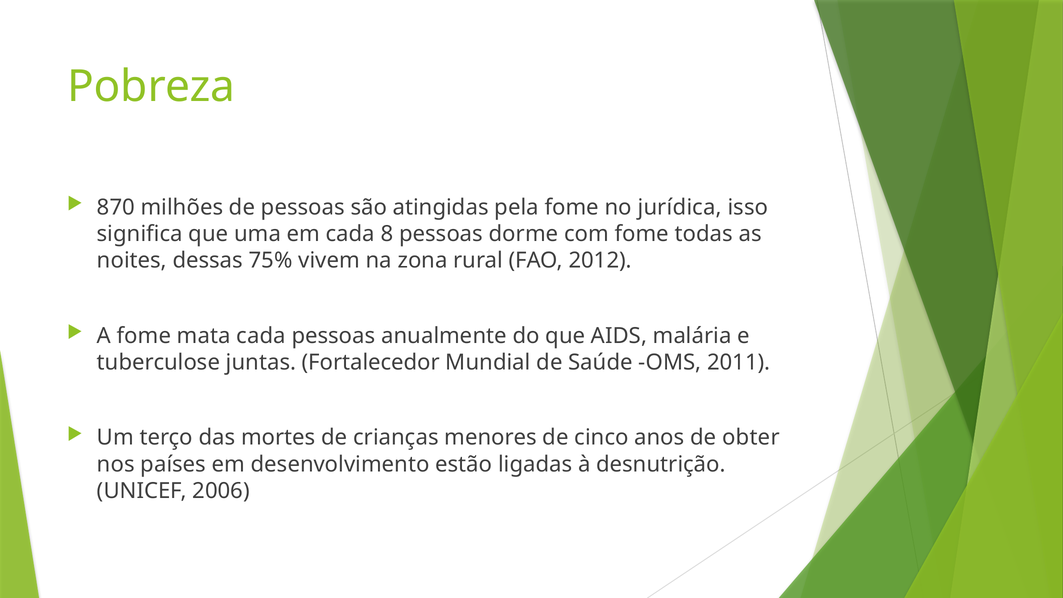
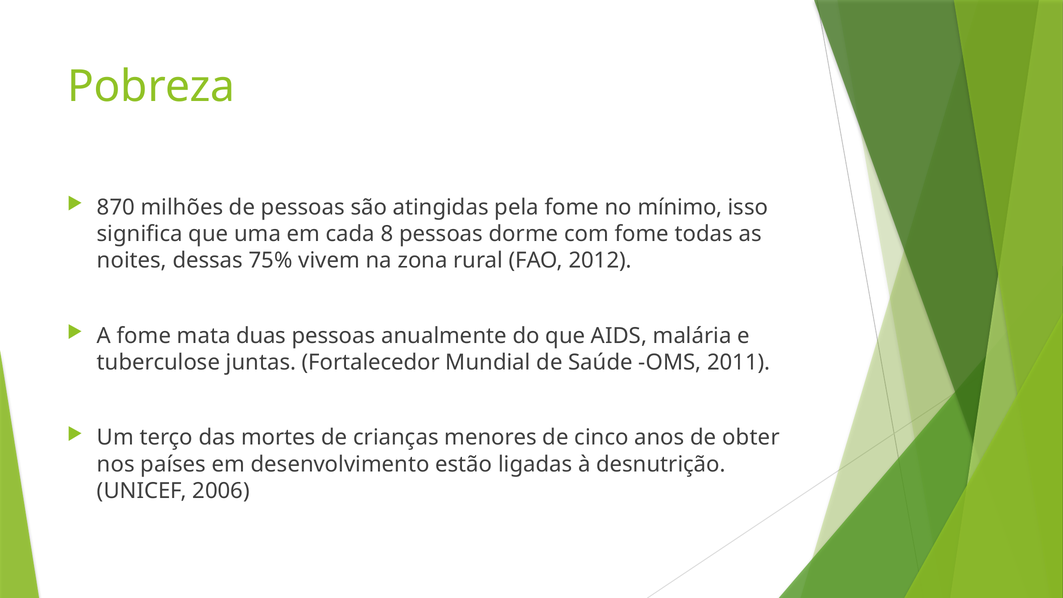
jurídica: jurídica -> mínimo
mata cada: cada -> duas
